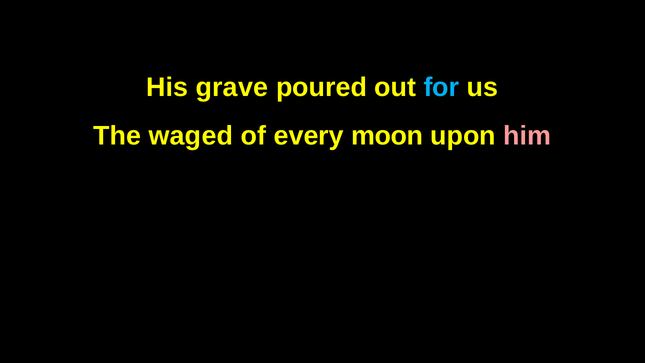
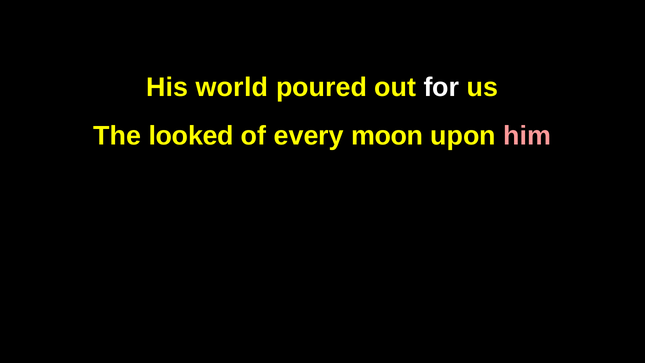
grave: grave -> world
for colour: light blue -> white
waged: waged -> looked
